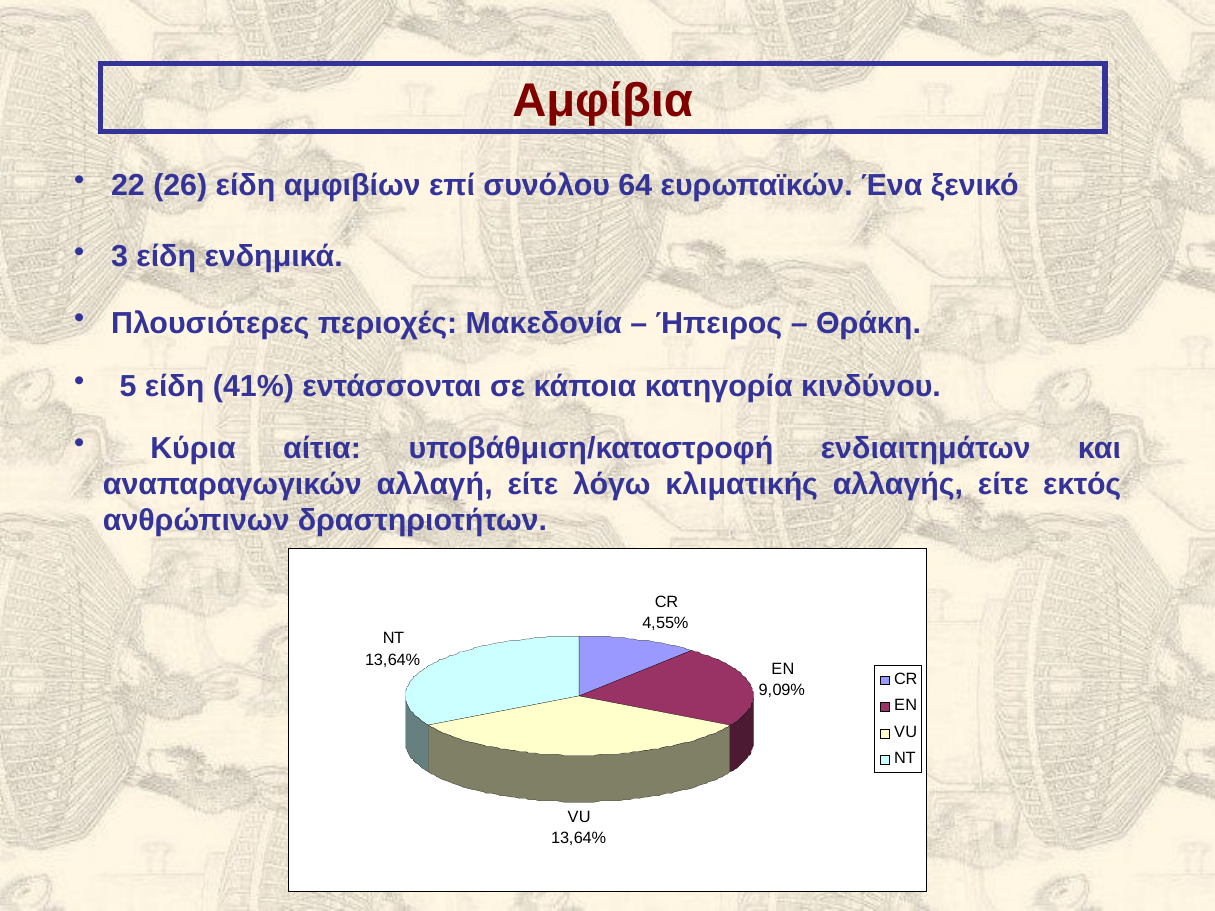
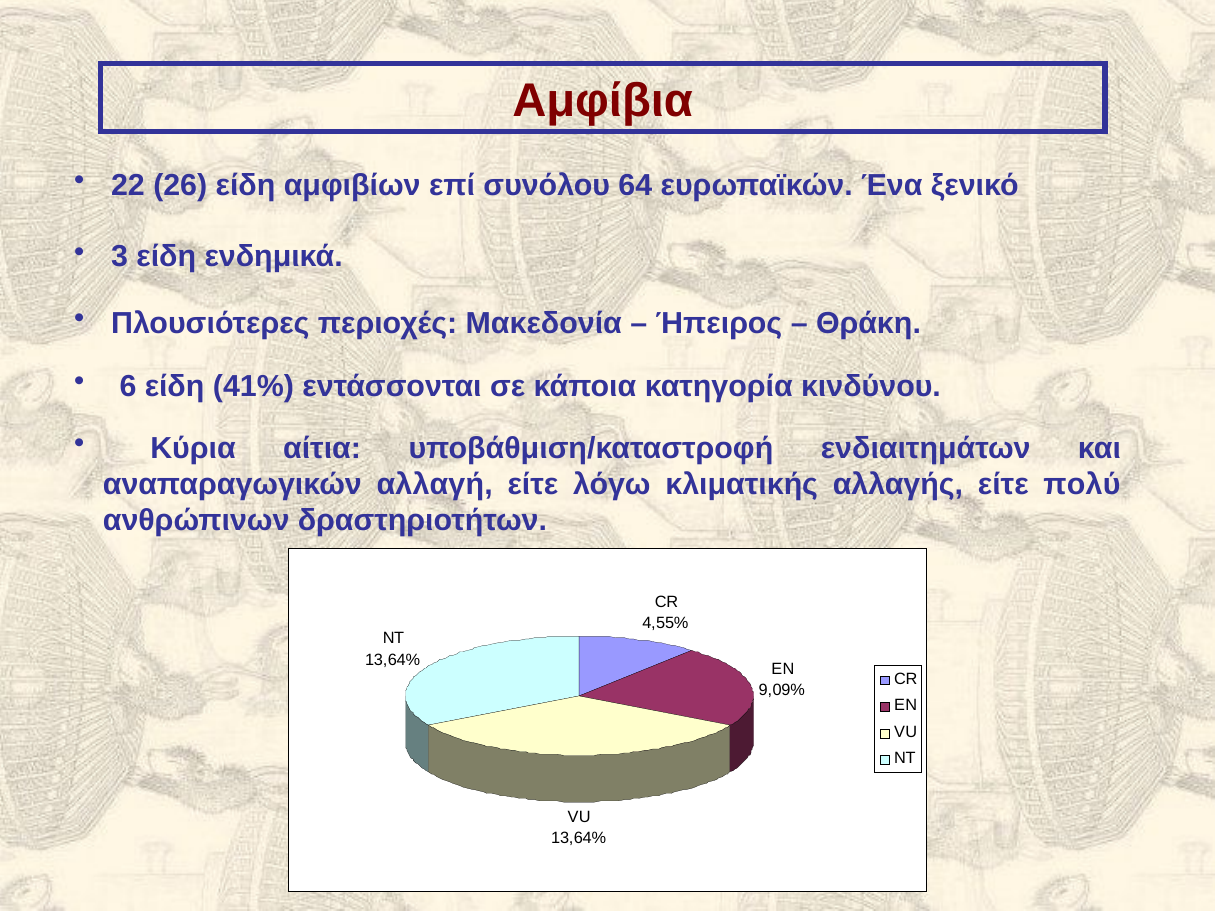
5: 5 -> 6
εκτός: εκτός -> πολύ
